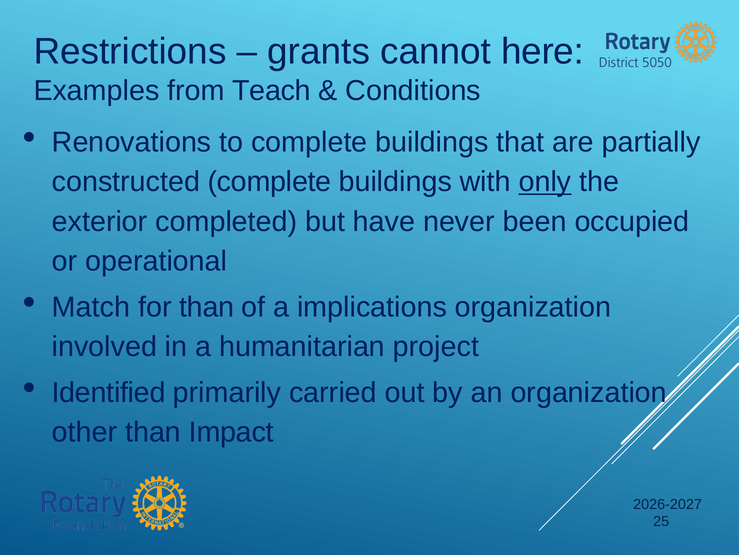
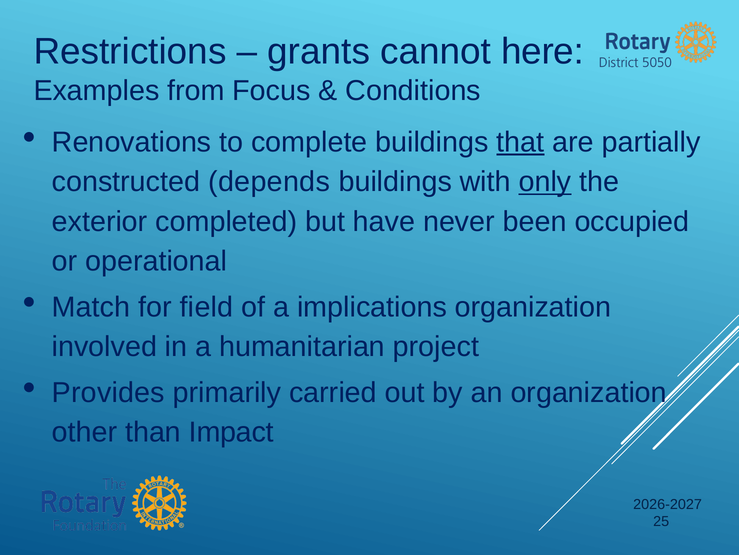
Teach: Teach -> Focus
that underline: none -> present
constructed complete: complete -> depends
for than: than -> field
Identified: Identified -> Provides
